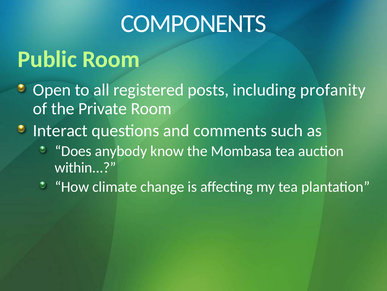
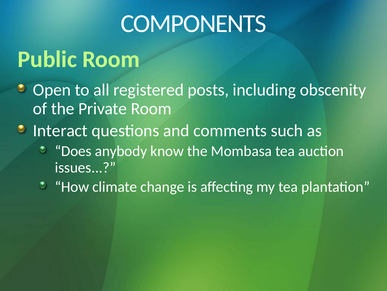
profanity: profanity -> obscenity
within: within -> issues
